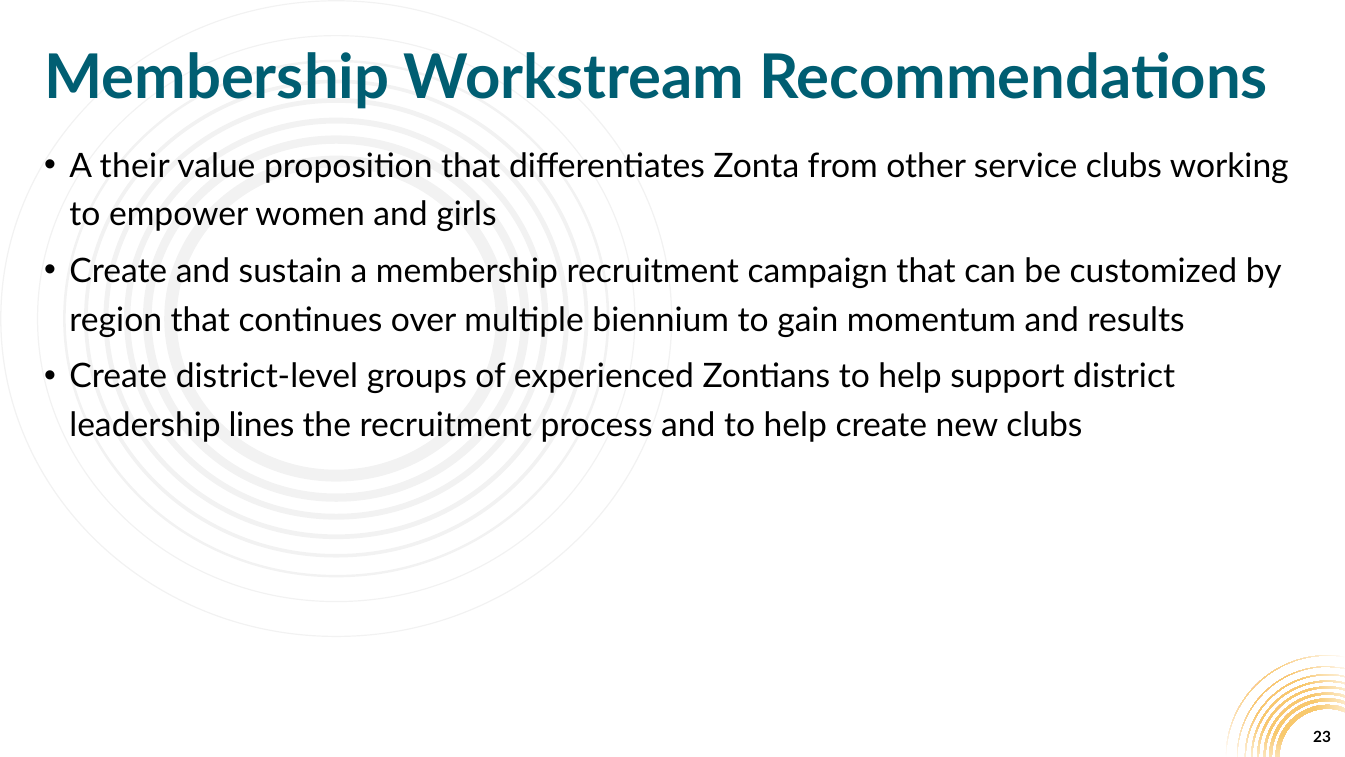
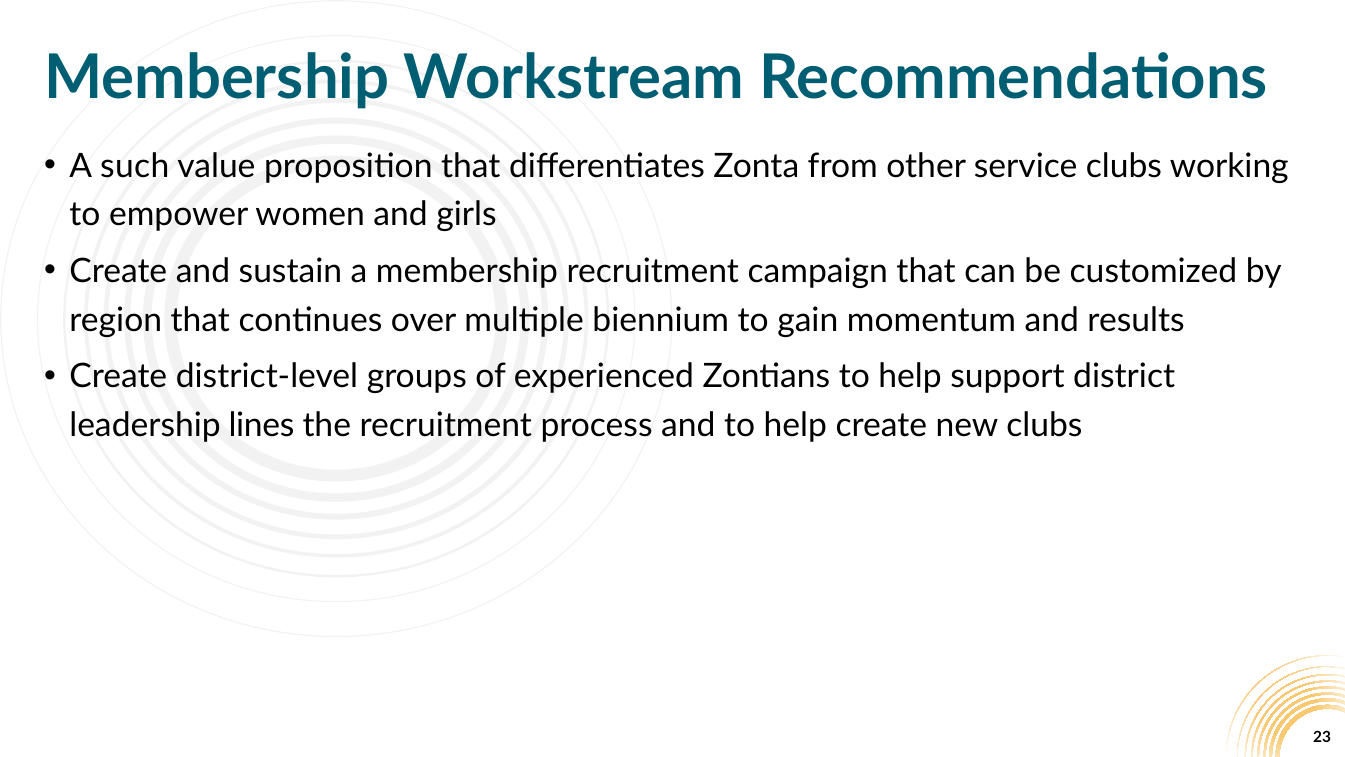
their: their -> such
